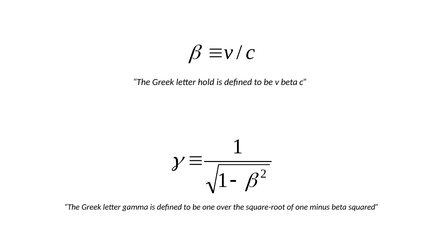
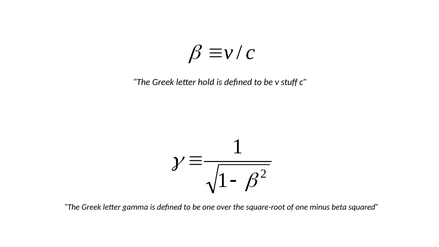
v beta: beta -> stuff
